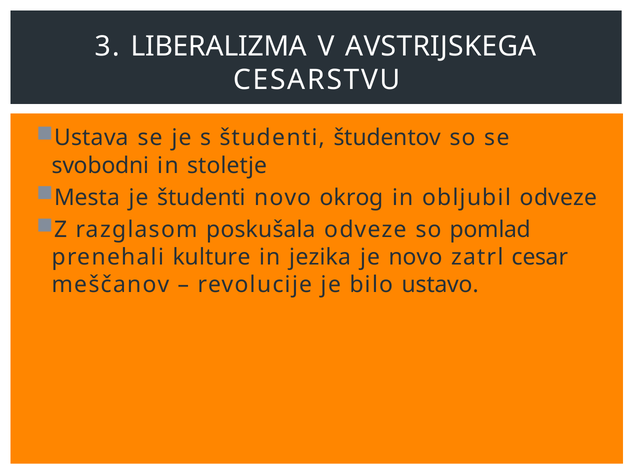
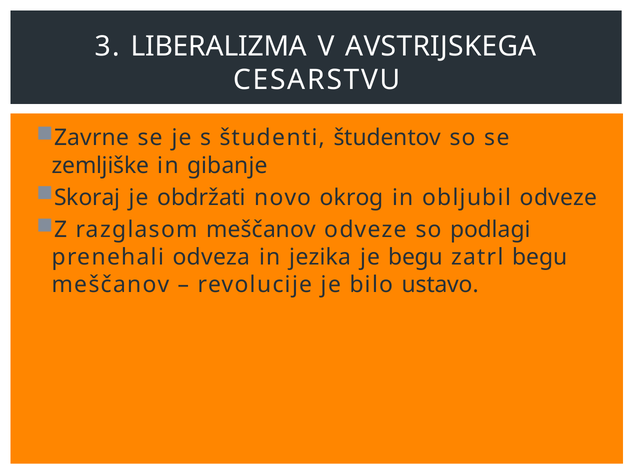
Ustava: Ustava -> Zavrne
svobodni: svobodni -> zemljiške
stoletje: stoletje -> gibanje
Mesta: Mesta -> Skoraj
je študenti: študenti -> obdržati
razglasom poskušala: poskušala -> meščanov
pomlad: pomlad -> podlagi
kulture: kulture -> odveza
je novo: novo -> begu
zatrl cesar: cesar -> begu
